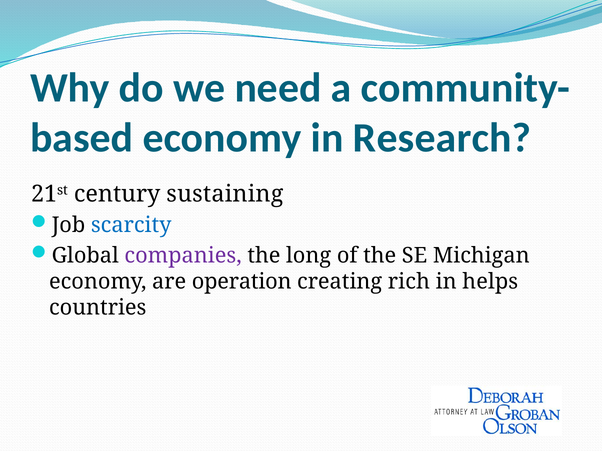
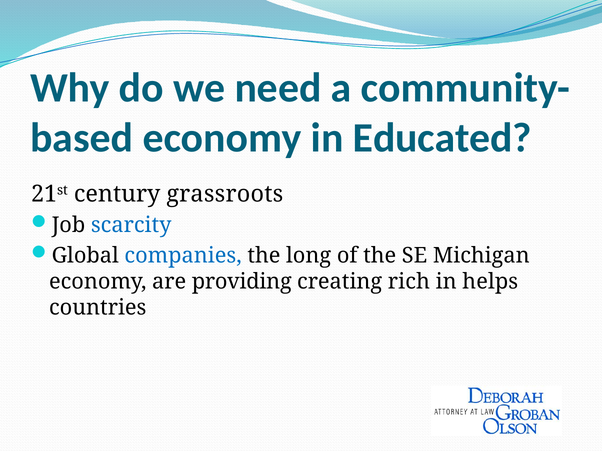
Research: Research -> Educated
sustaining: sustaining -> grassroots
companies colour: purple -> blue
operation: operation -> providing
